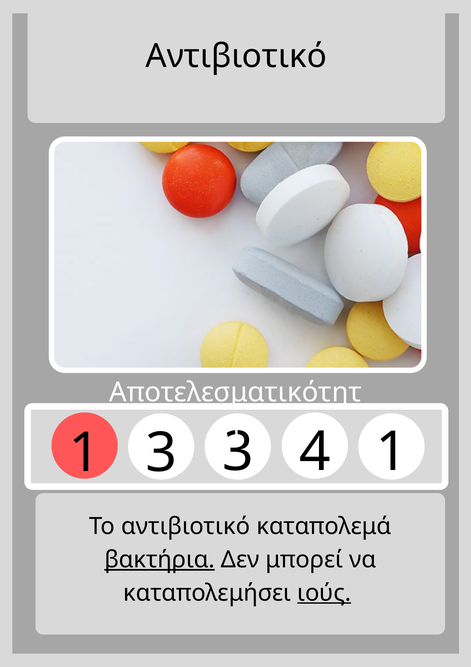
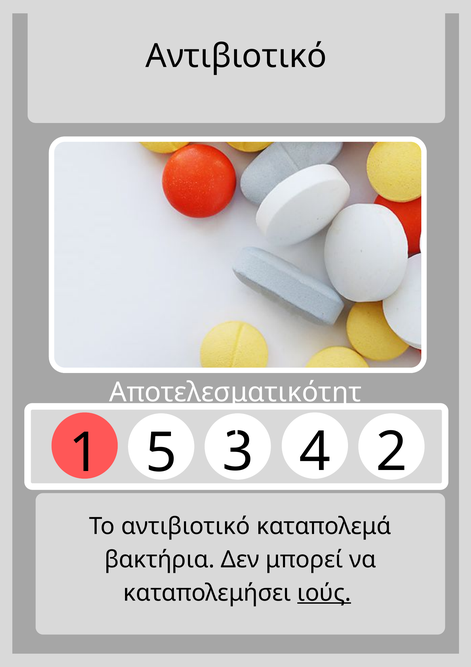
1 3: 3 -> 5
4 1: 1 -> 2
βακτήρια underline: present -> none
